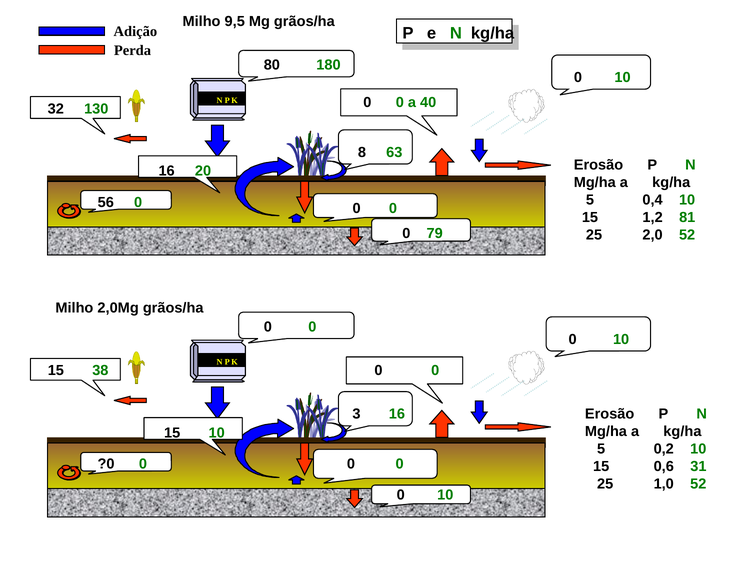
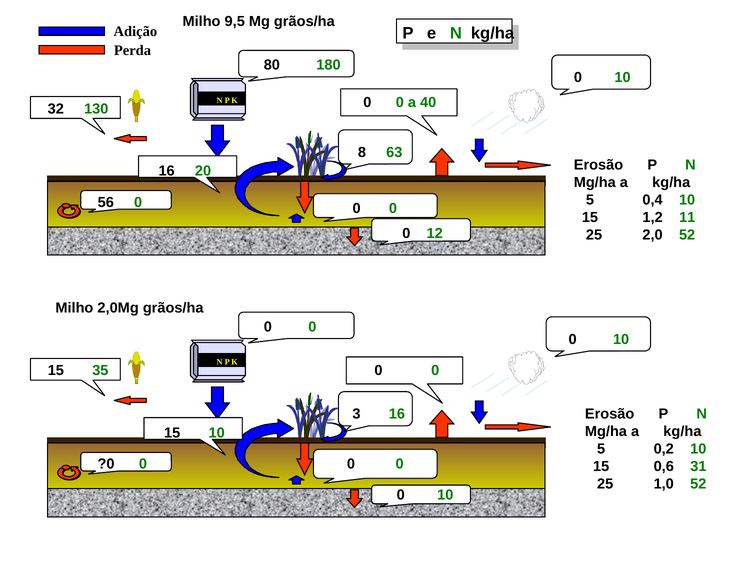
81: 81 -> 11
79: 79 -> 12
38: 38 -> 35
